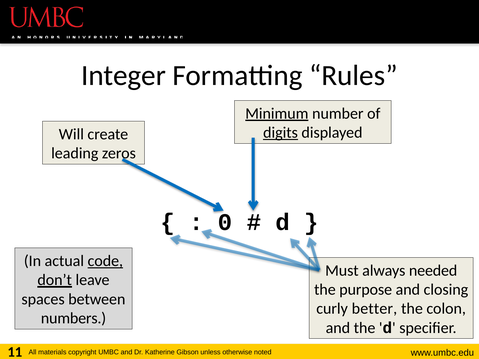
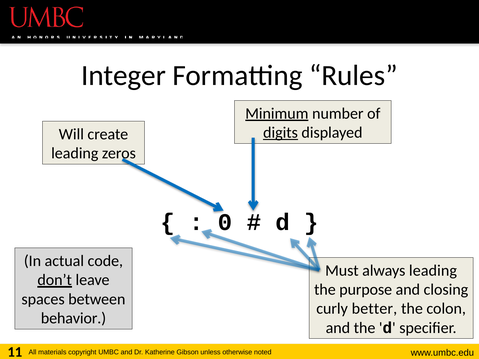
code underline: present -> none
always needed: needed -> leading
numbers: numbers -> behavior
